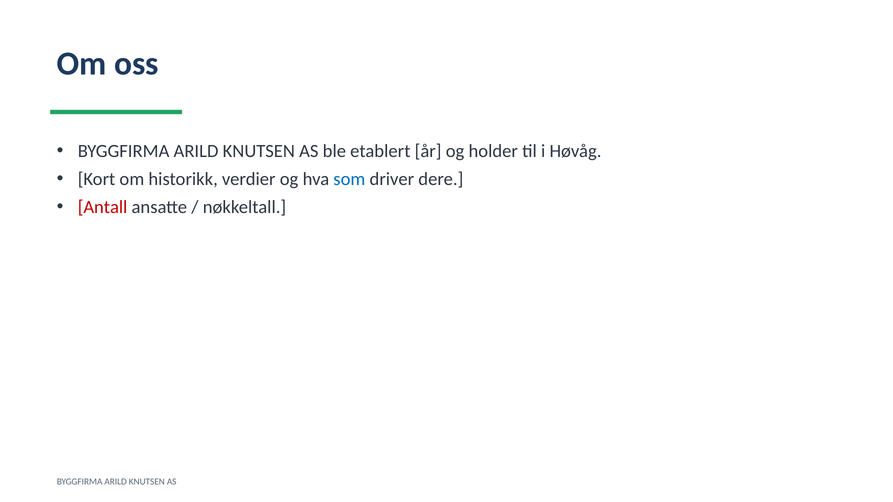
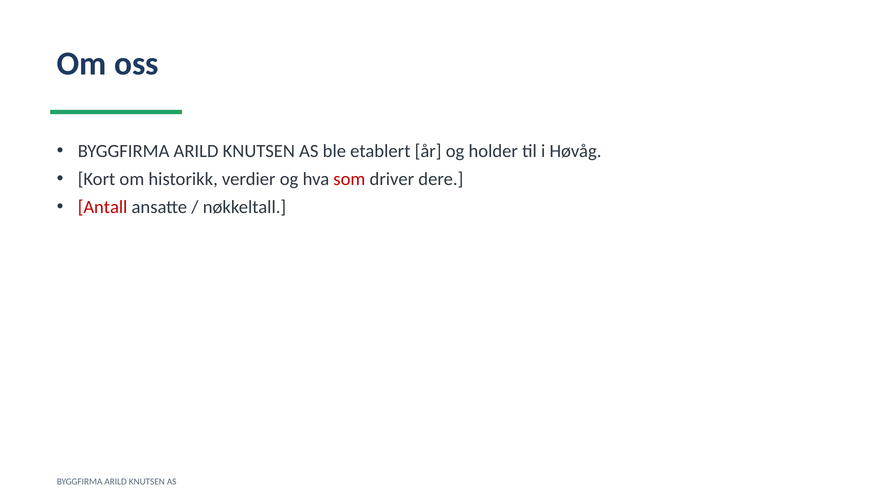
som colour: blue -> red
